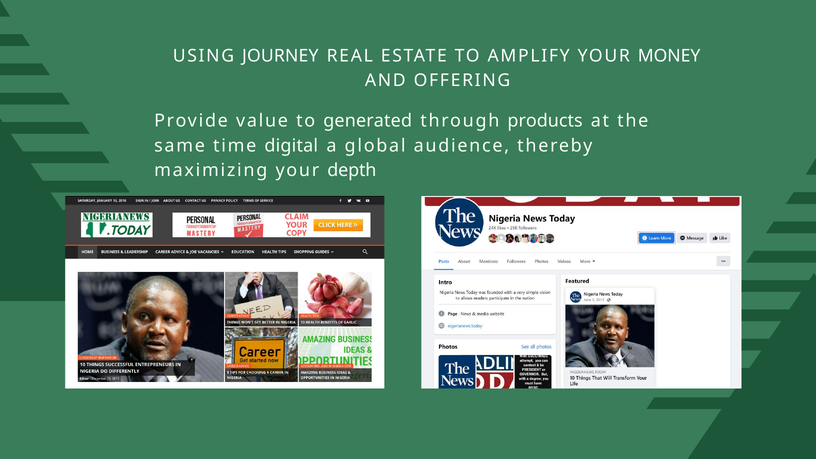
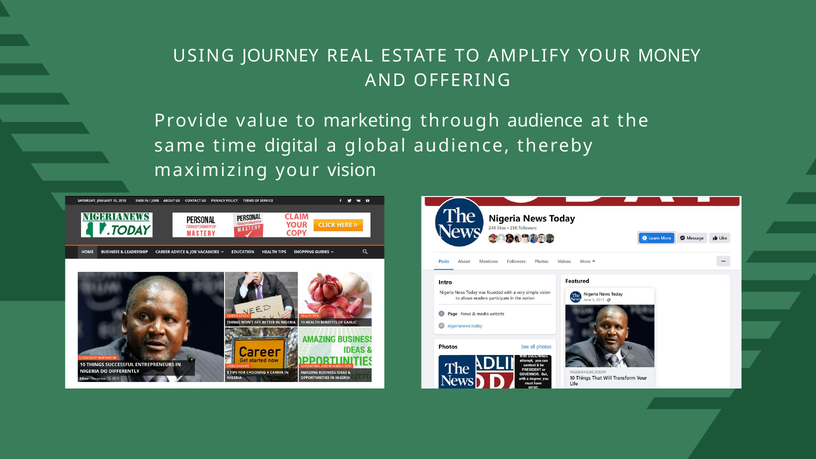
generated: generated -> marketing
through products: products -> audience
depth: depth -> vision
